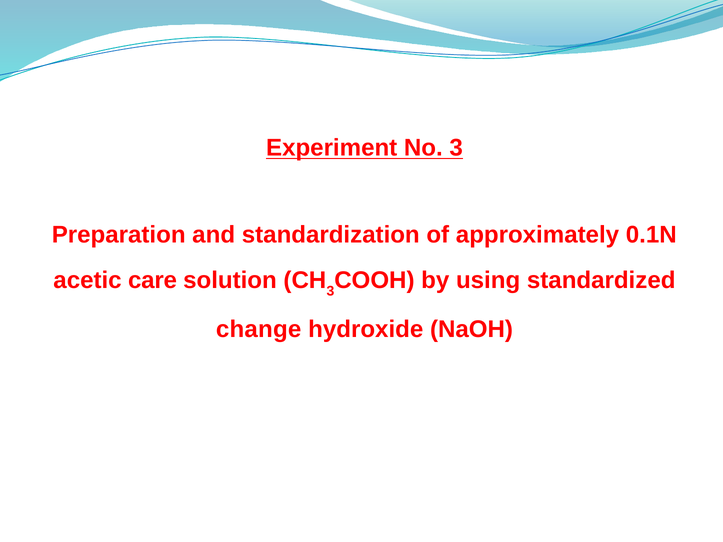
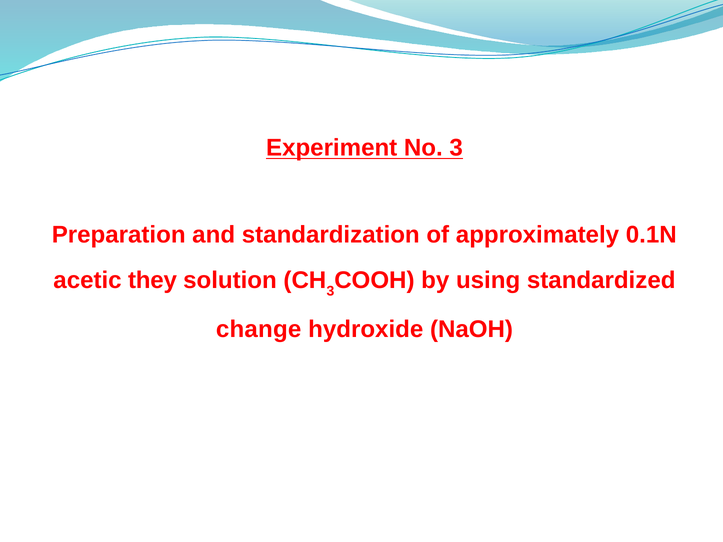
care: care -> they
